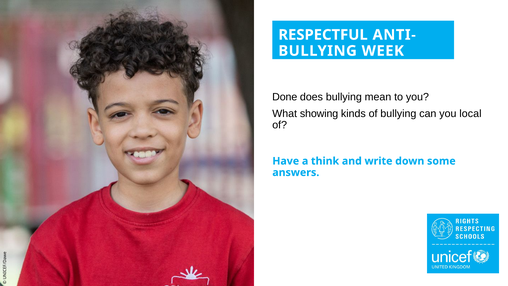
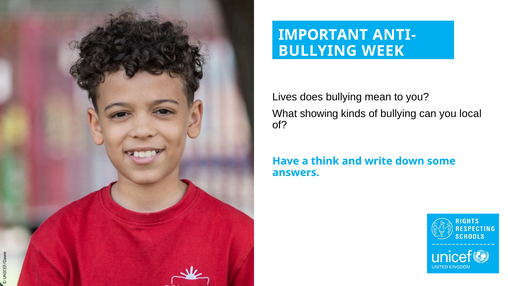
RESPECTFUL: RESPECTFUL -> IMPORTANT
Done: Done -> Lives
